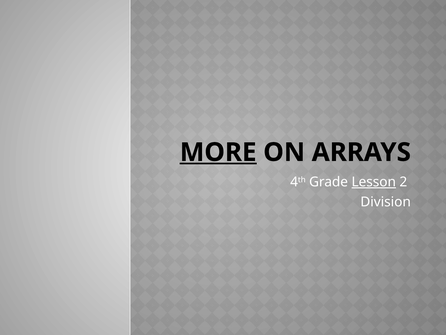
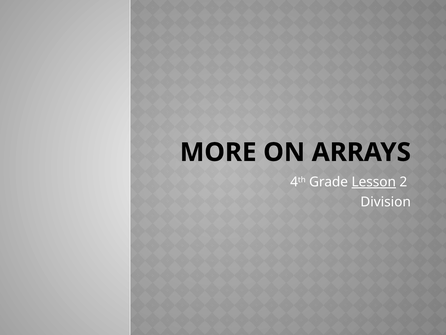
MORE underline: present -> none
